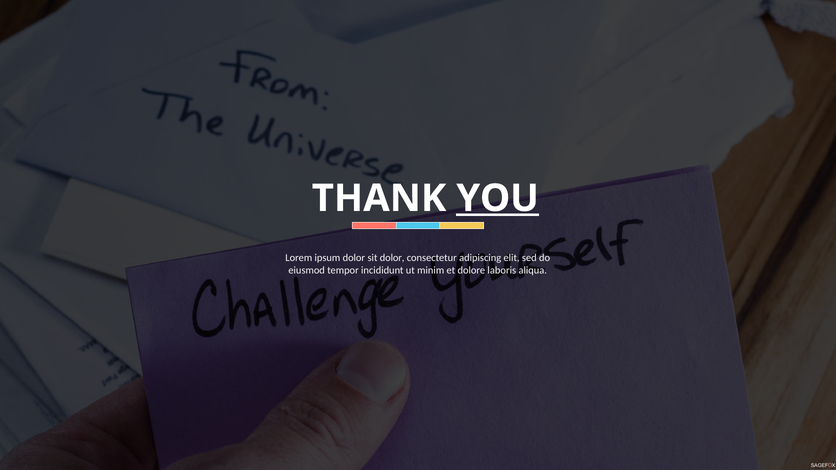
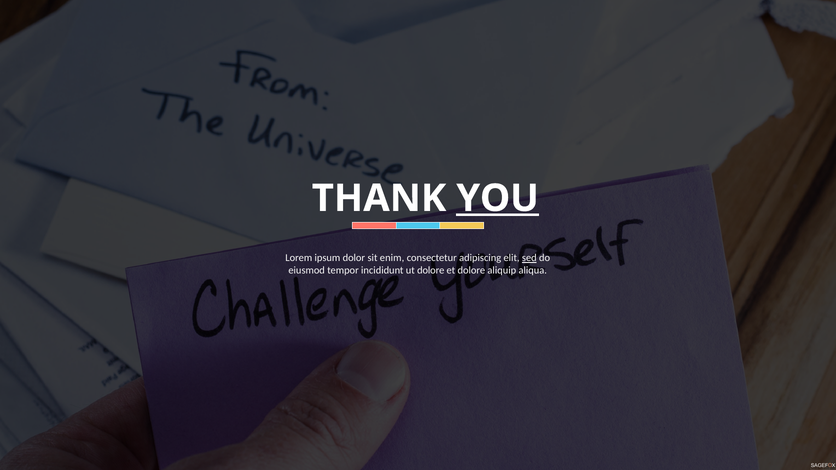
sit dolor: dolor -> enim
sed underline: none -> present
ut minim: minim -> dolore
laboris: laboris -> aliquip
